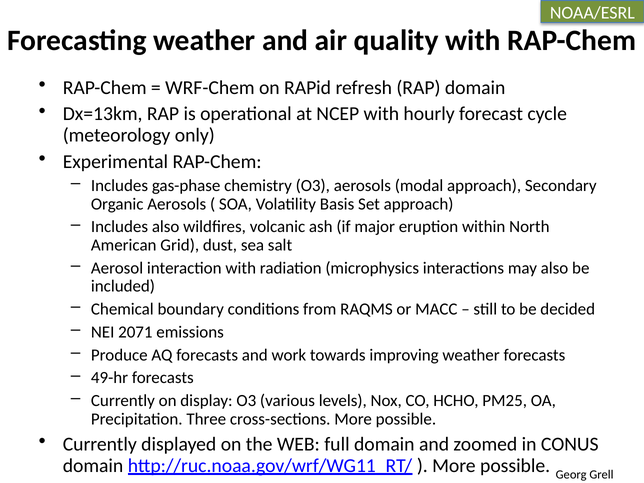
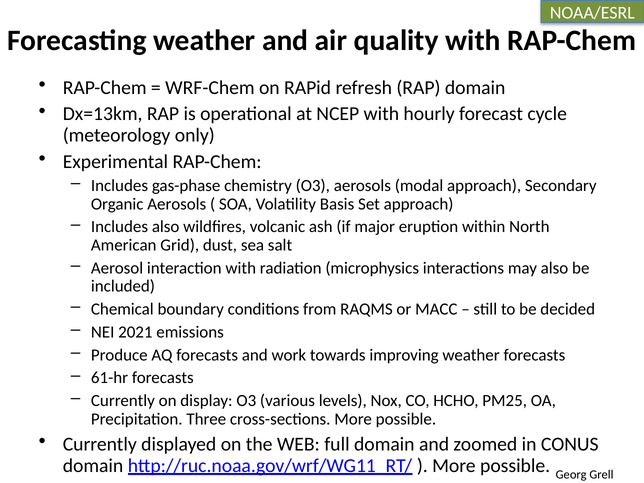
2071: 2071 -> 2021
49-hr: 49-hr -> 61-hr
